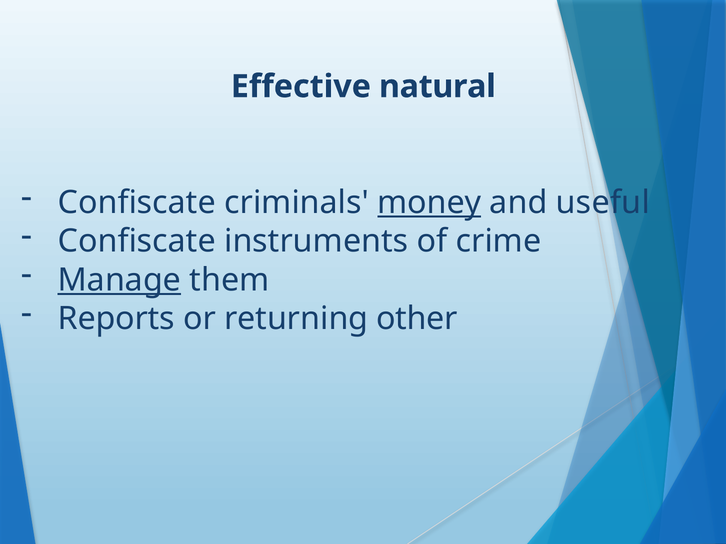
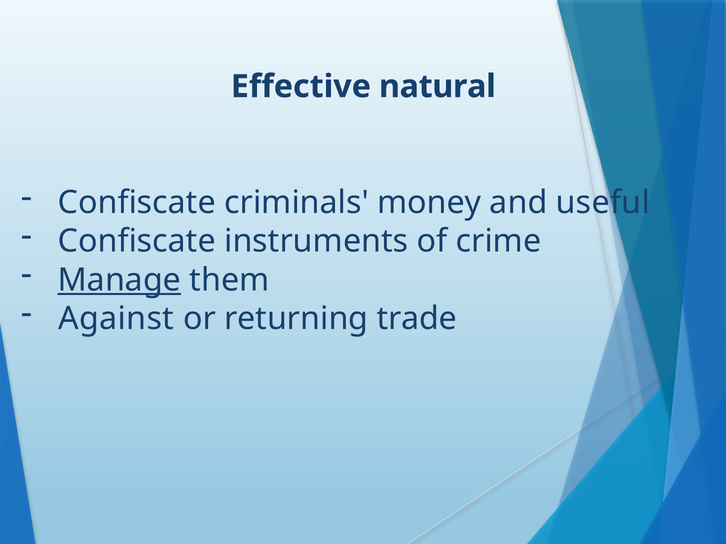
money underline: present -> none
Reports: Reports -> Against
other: other -> trade
